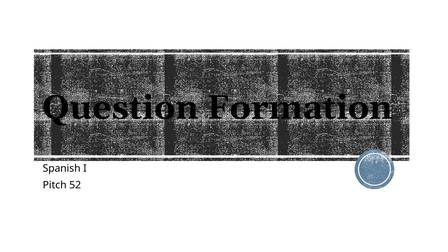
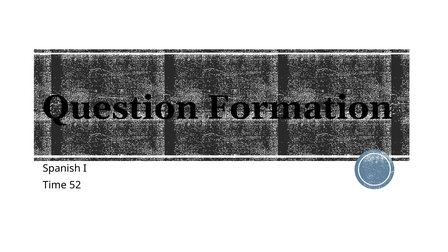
Pitch: Pitch -> Time
